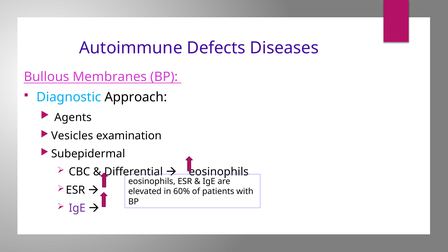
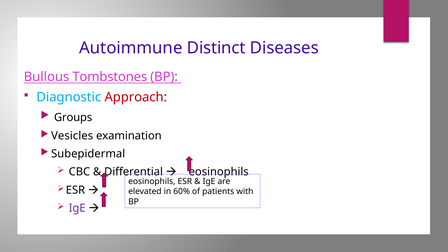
Defects: Defects -> Distinct
Membranes: Membranes -> Tombstones
Approach colour: black -> red
Agents: Agents -> Groups
